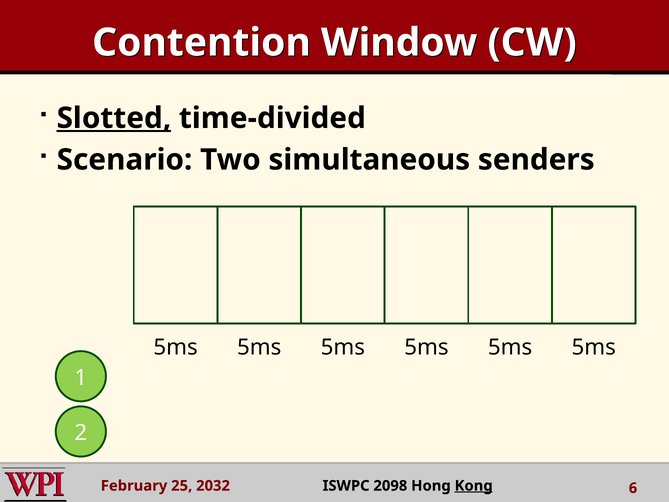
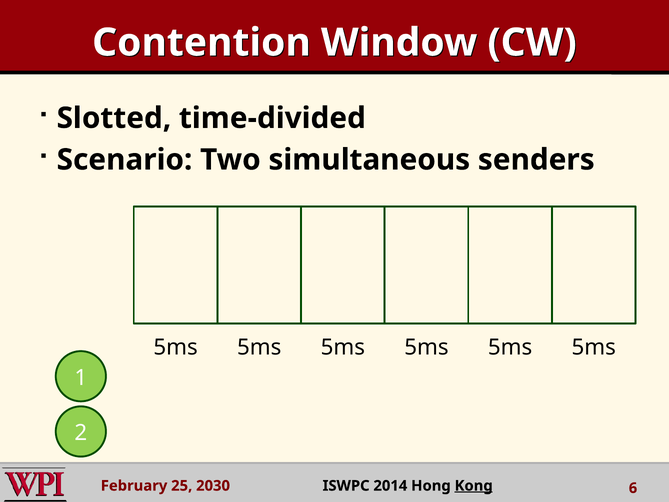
Slotted underline: present -> none
2032: 2032 -> 2030
2098: 2098 -> 2014
